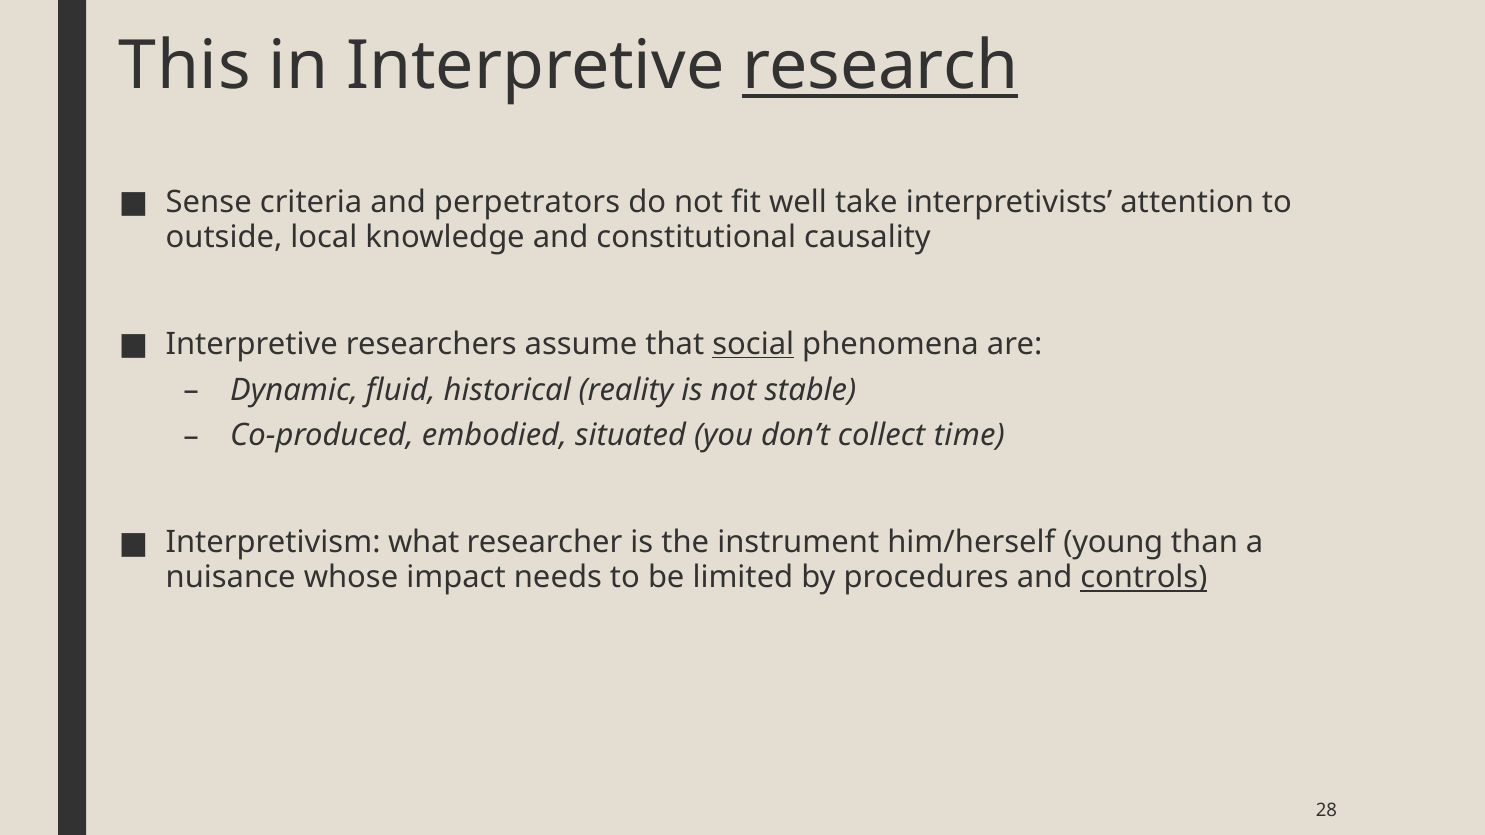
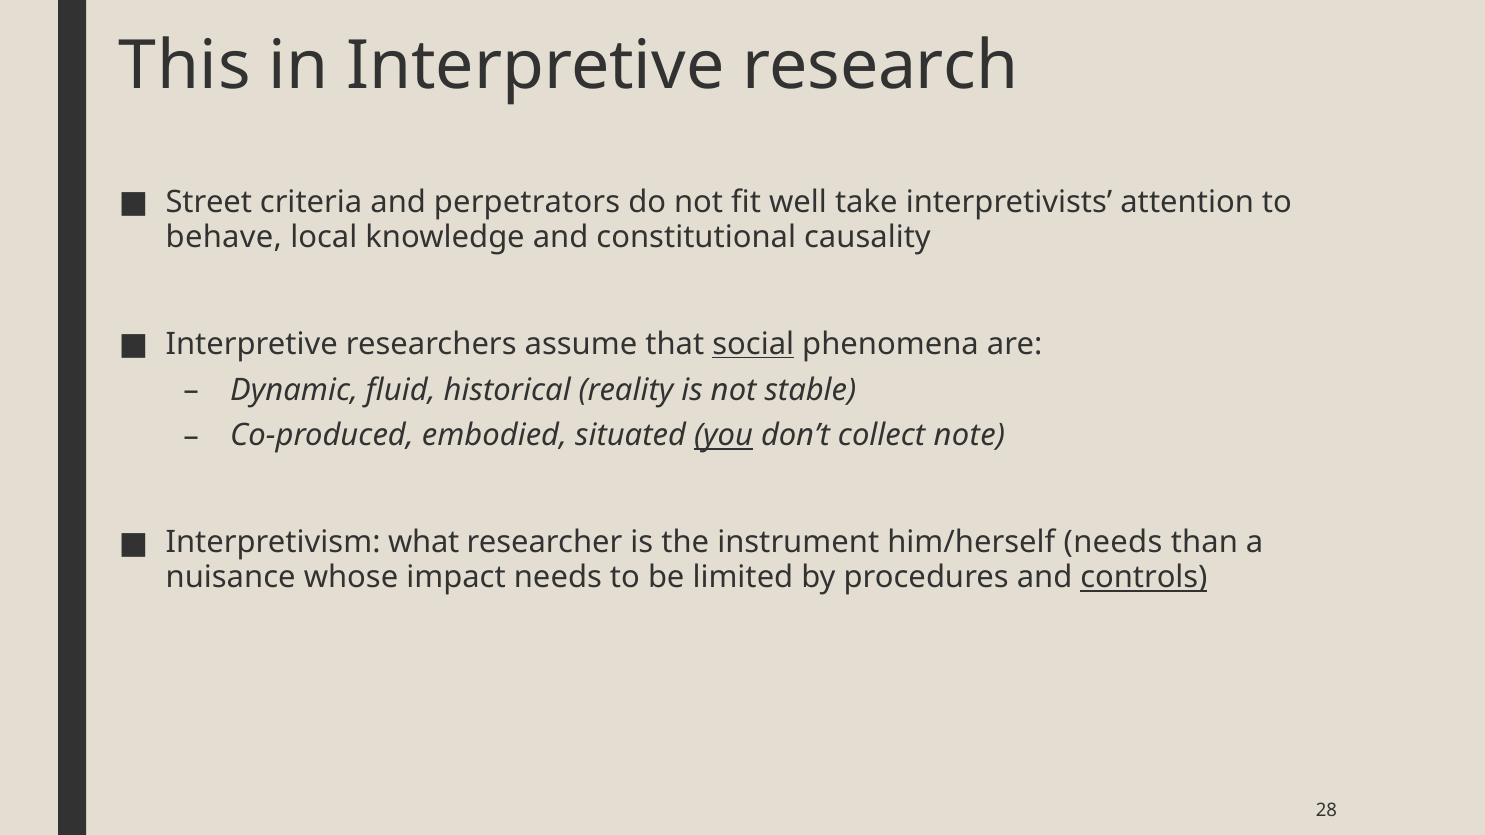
research underline: present -> none
Sense: Sense -> Street
outside: outside -> behave
you underline: none -> present
time: time -> note
him/herself young: young -> needs
